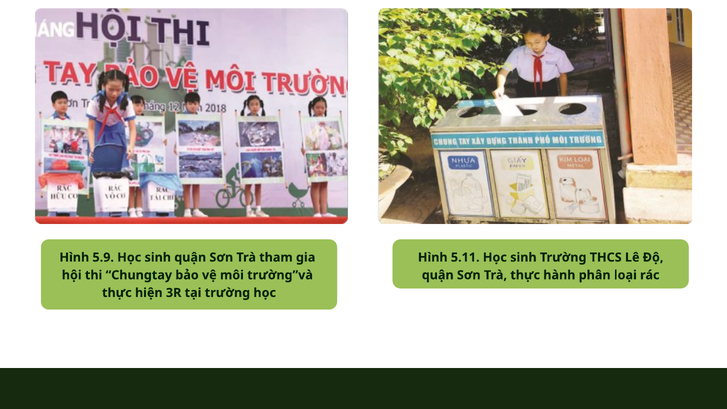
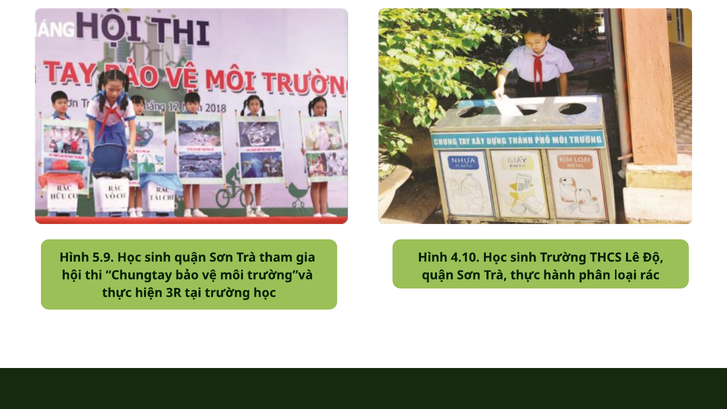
5.11: 5.11 -> 4.10
